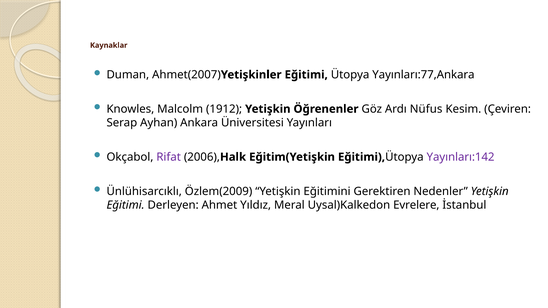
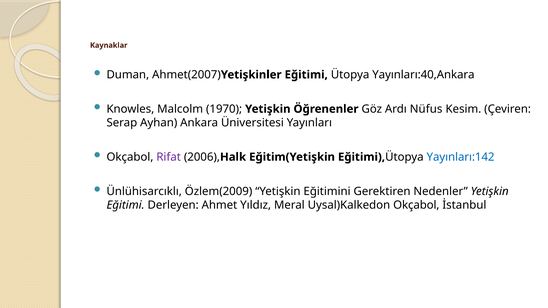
Yayınları:77,Ankara: Yayınları:77,Ankara -> Yayınları:40,Ankara
1912: 1912 -> 1970
Yayınları:142 colour: purple -> blue
Uysal)Kalkedon Evrelere: Evrelere -> Okçabol
